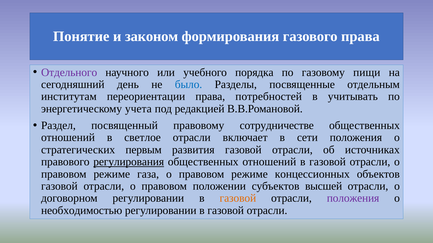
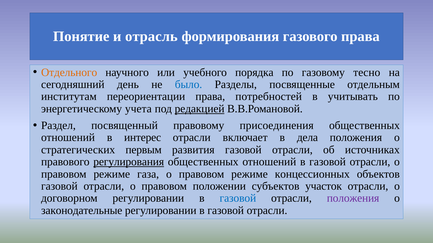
законом: законом -> отрасль
Отдельного colour: purple -> orange
пищи: пищи -> тесно
редакцией underline: none -> present
сотрудничестве: сотрудничестве -> присоединения
светлое: светлое -> интерес
сети: сети -> дела
высшей: высшей -> участок
газовой at (238, 199) colour: orange -> blue
необходимостью: необходимостью -> законодательные
